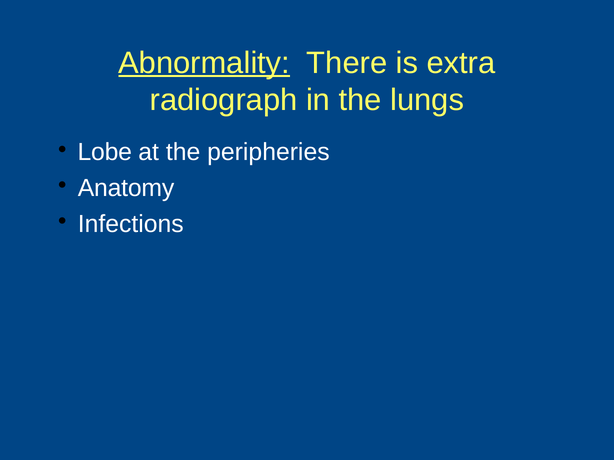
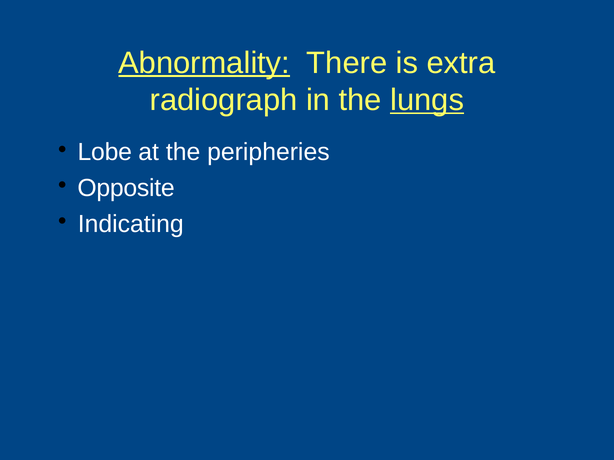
lungs underline: none -> present
Anatomy: Anatomy -> Opposite
Infections: Infections -> Indicating
